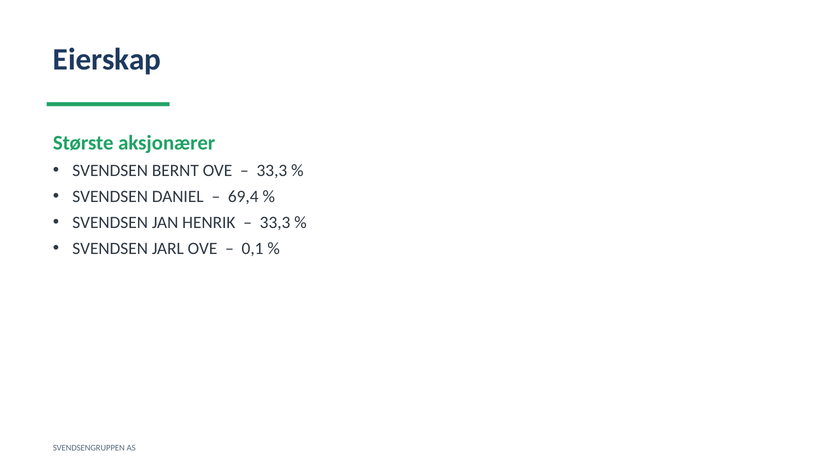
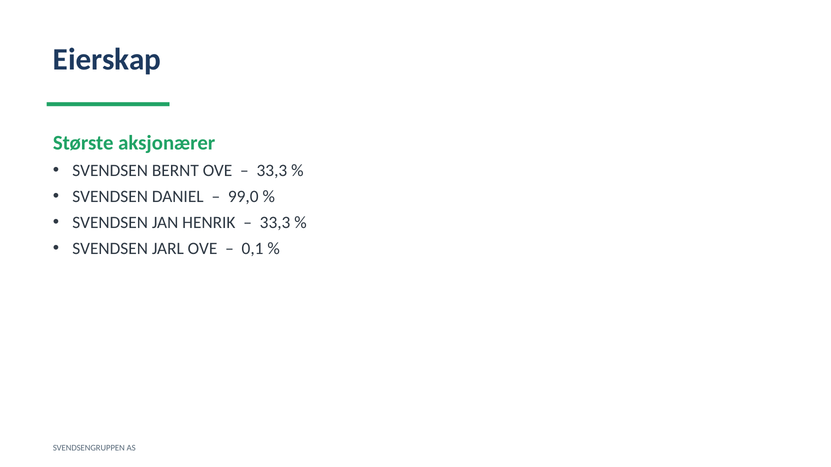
69,4: 69,4 -> 99,0
